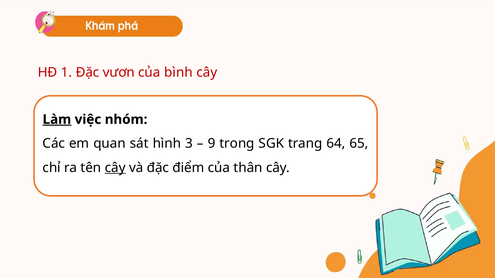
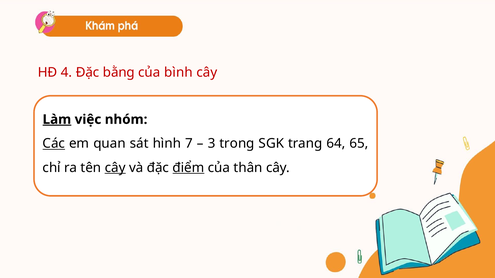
1: 1 -> 4
vươn: vươn -> bằng
Các underline: none -> present
3: 3 -> 7
9: 9 -> 3
điểm underline: none -> present
